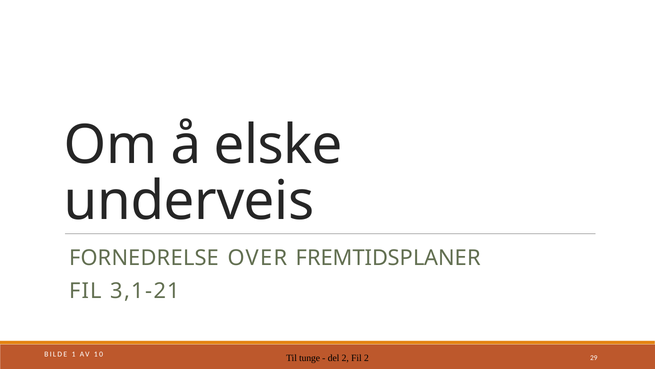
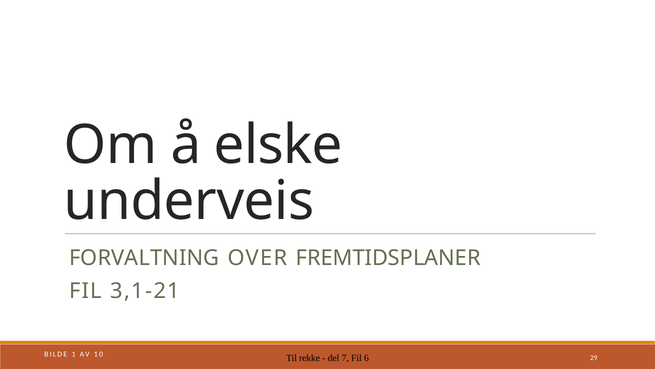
FORNEDRELSE: FORNEDRELSE -> FORVALTNING
tunge: tunge -> rekke
del 2: 2 -> 7
Fil 2: 2 -> 6
